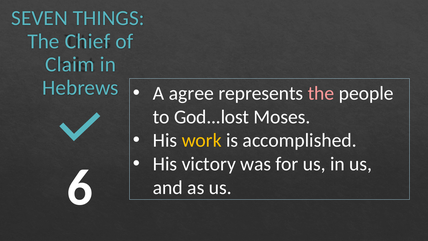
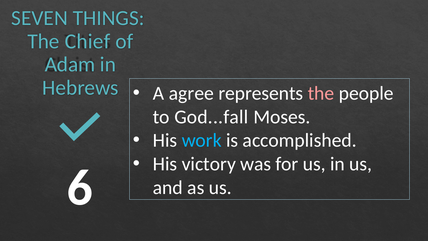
Claim: Claim -> Adam
God...lost: God...lost -> God...fall
work colour: yellow -> light blue
